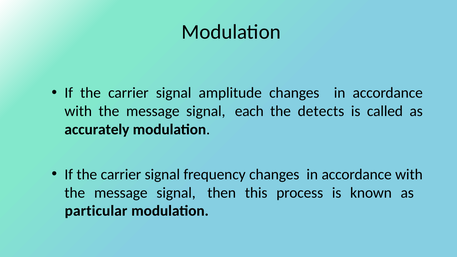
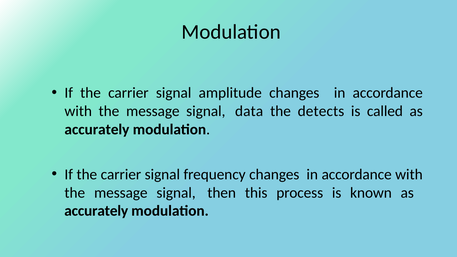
each: each -> data
particular at (96, 211): particular -> accurately
